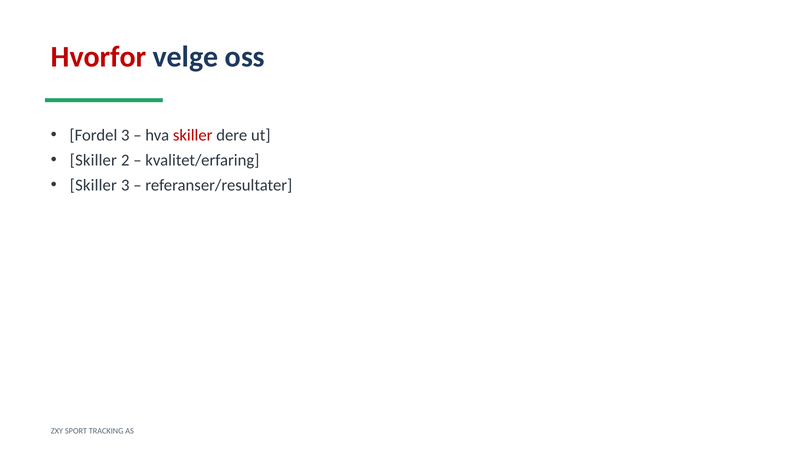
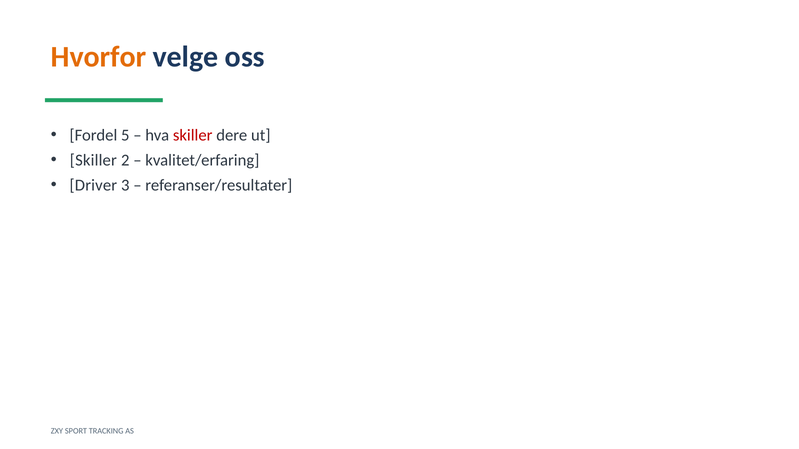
Hvorfor colour: red -> orange
Fordel 3: 3 -> 5
Skiller at (93, 185): Skiller -> Driver
